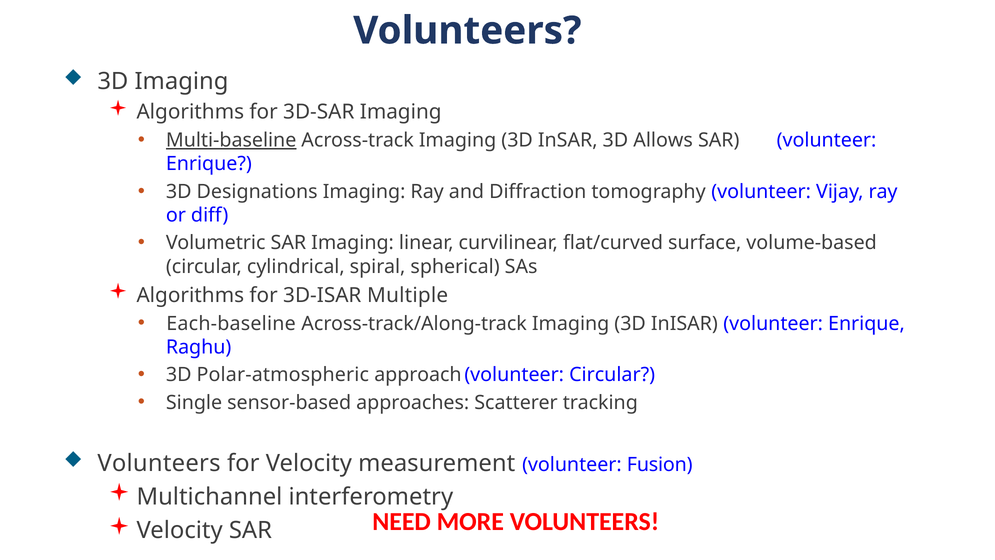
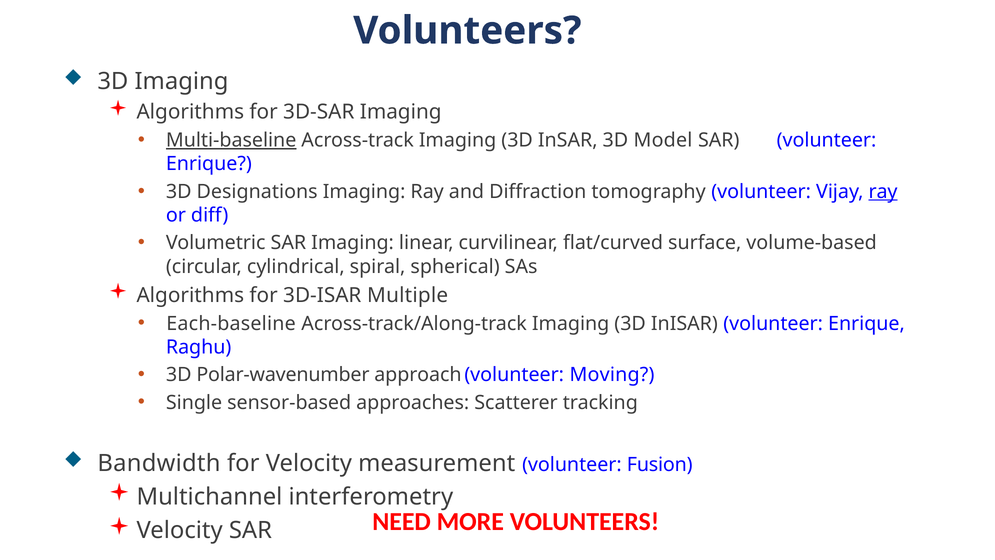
Allows: Allows -> Model
ray at (883, 192) underline: none -> present
Polar-atmospheric: Polar-atmospheric -> Polar-wavenumber
Circular at (612, 375): Circular -> Moving
Volunteers at (159, 463): Volunteers -> Bandwidth
